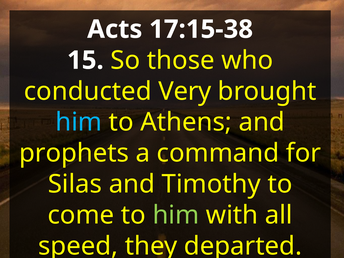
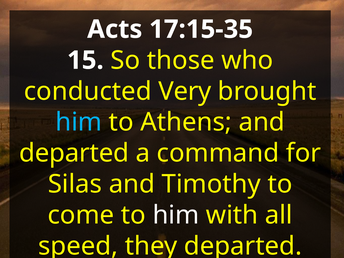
17:15-38: 17:15-38 -> 17:15-35
prophets at (74, 153): prophets -> departed
him at (176, 215) colour: light green -> white
